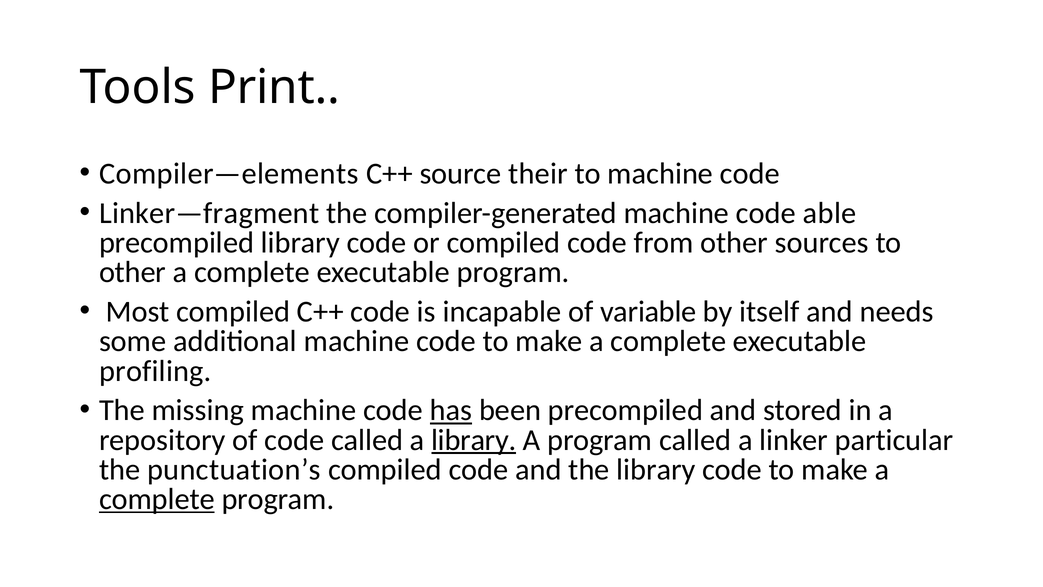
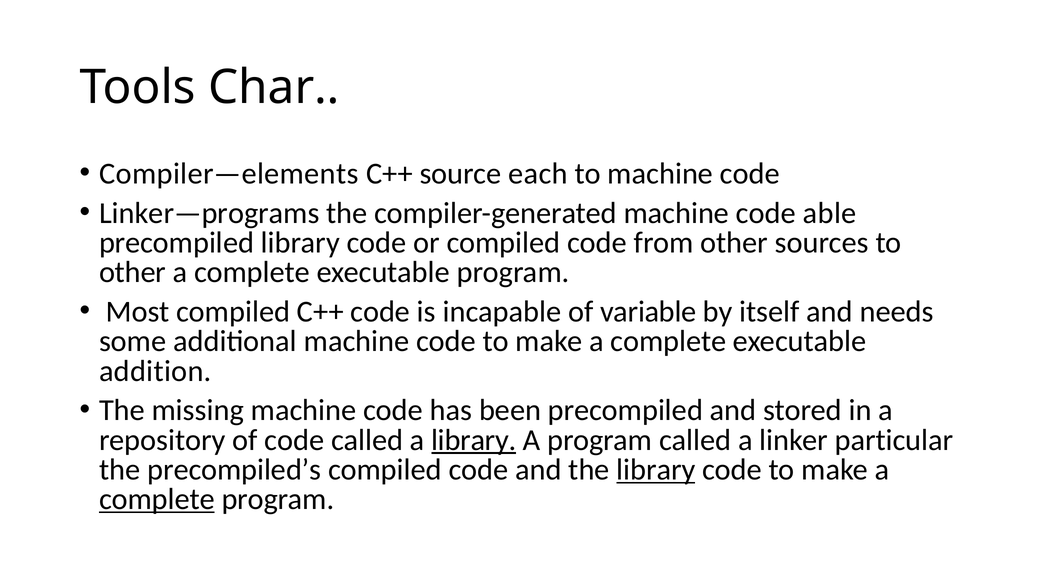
Print: Print -> Char
their: their -> each
Linker—fragment: Linker—fragment -> Linker—programs
profiling: profiling -> addition
has underline: present -> none
punctuation’s: punctuation’s -> precompiled’s
library at (656, 469) underline: none -> present
